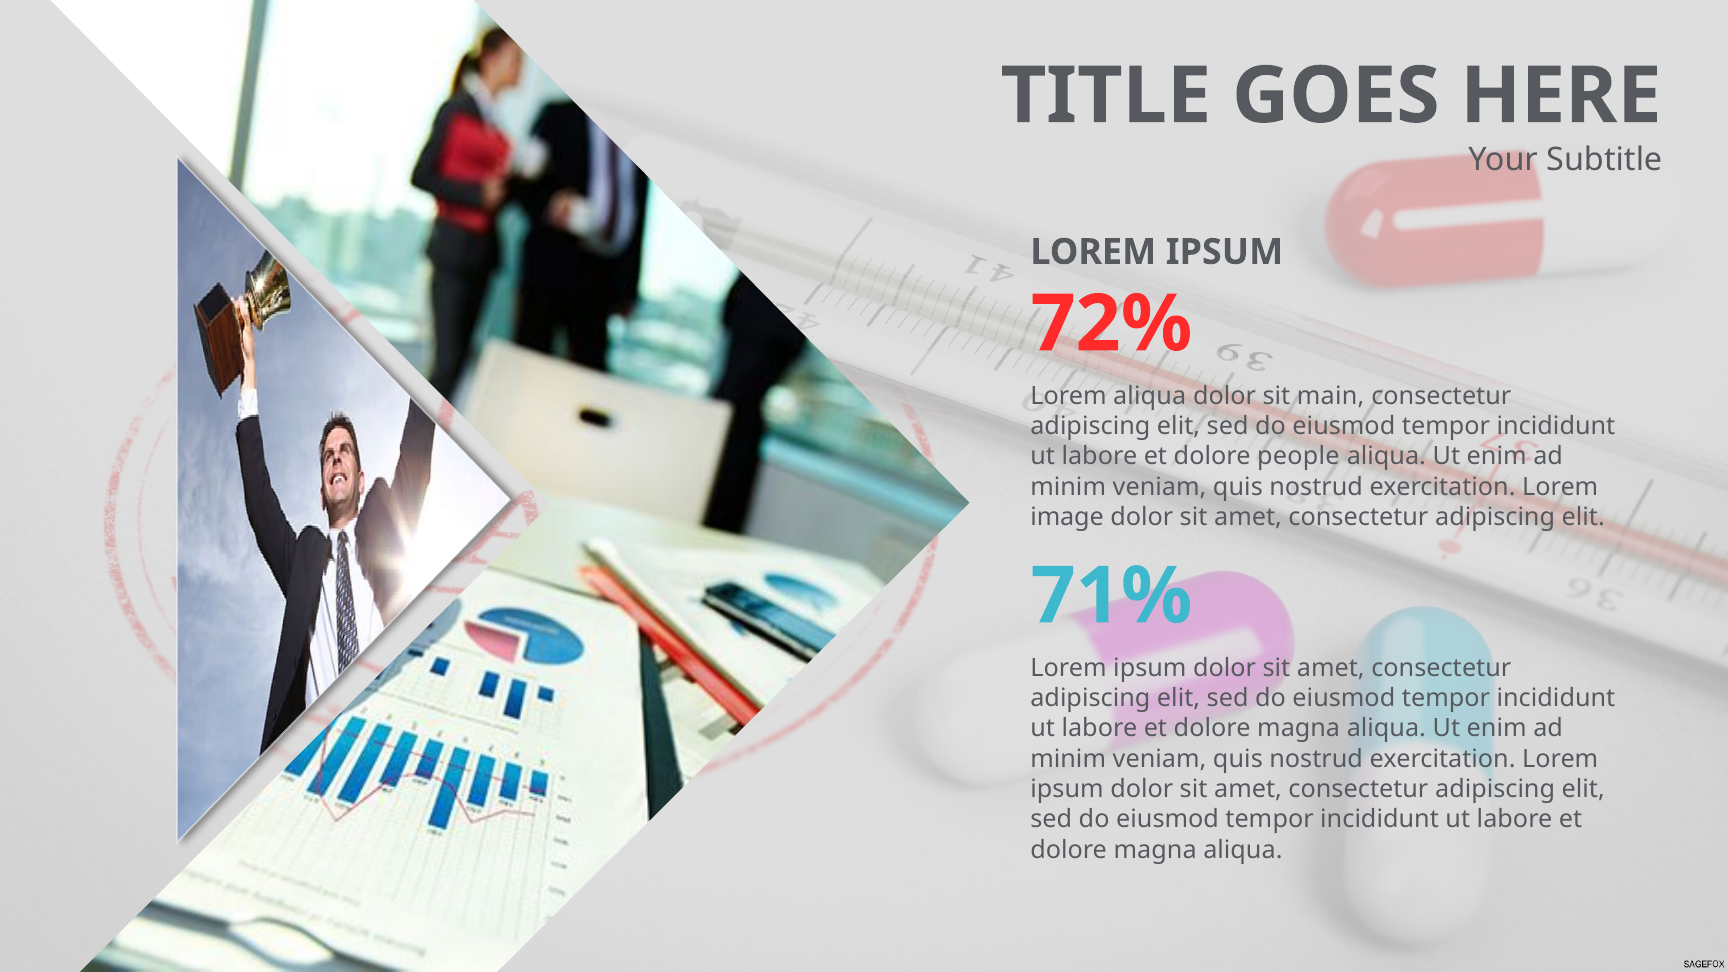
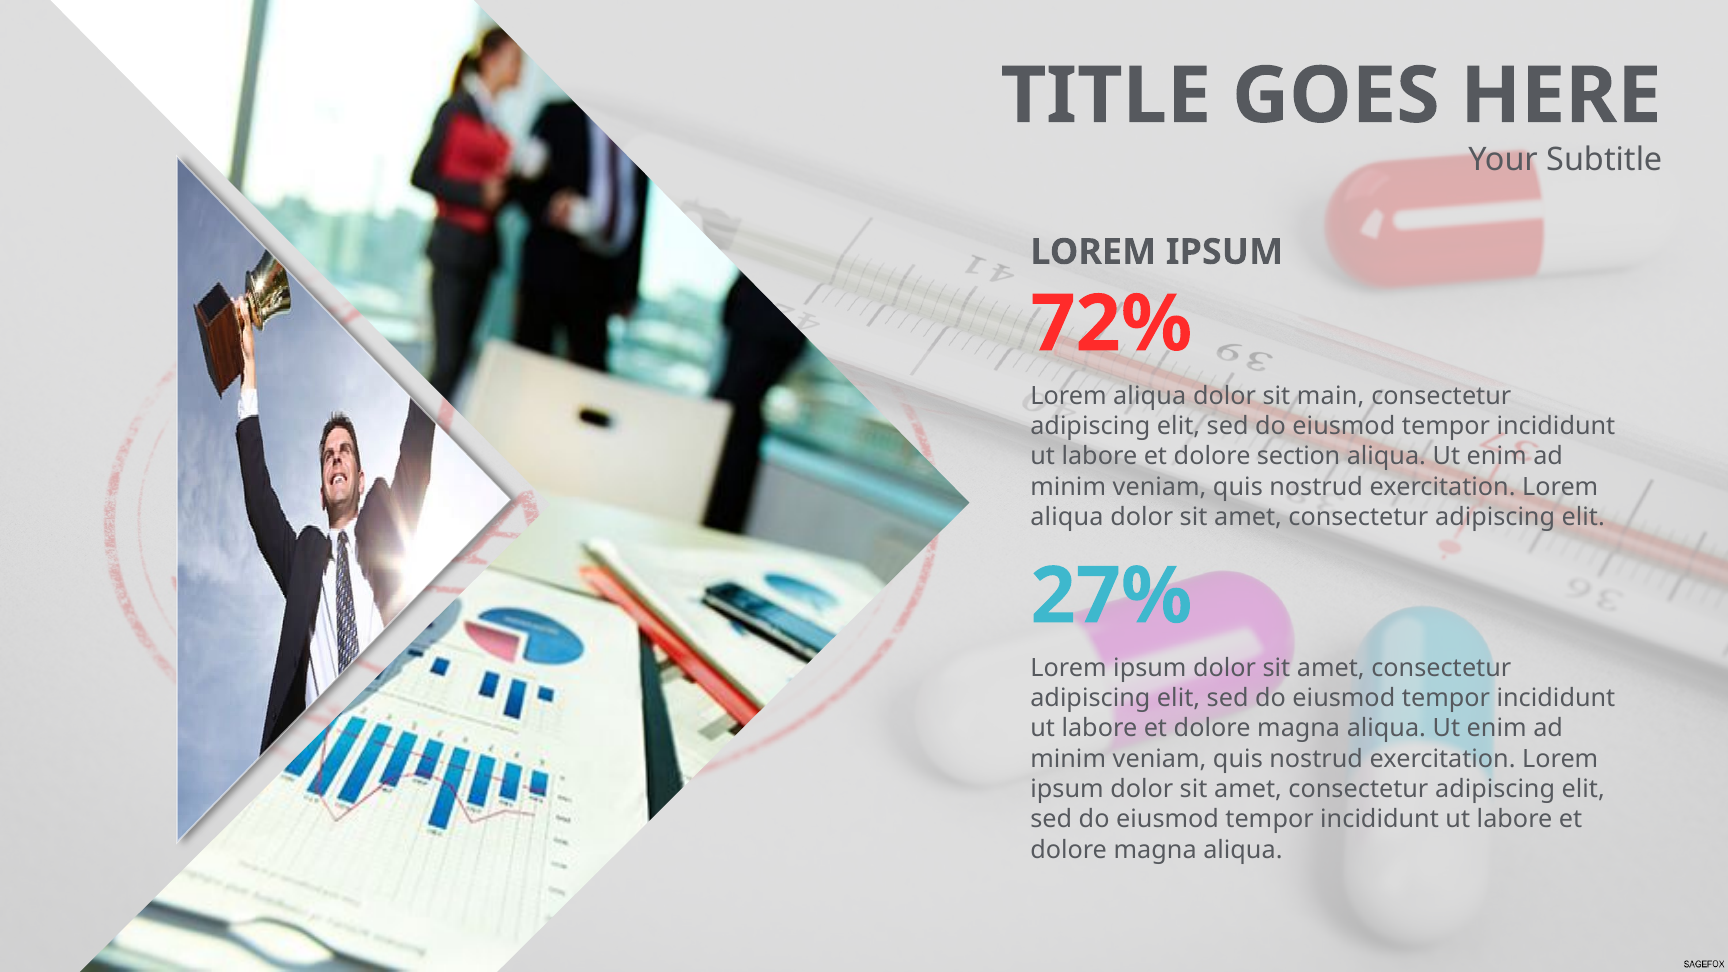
people: people -> section
image at (1067, 517): image -> aliqua
71%: 71% -> 27%
